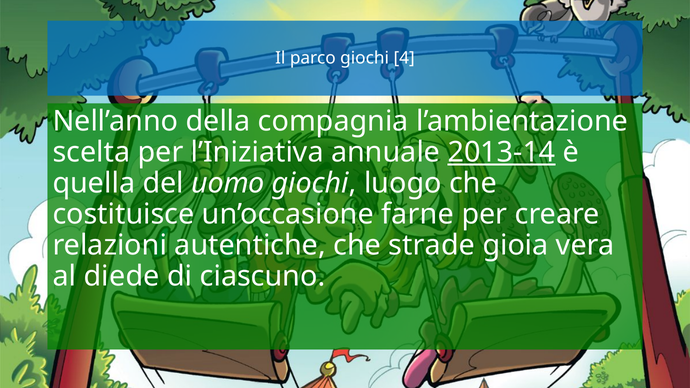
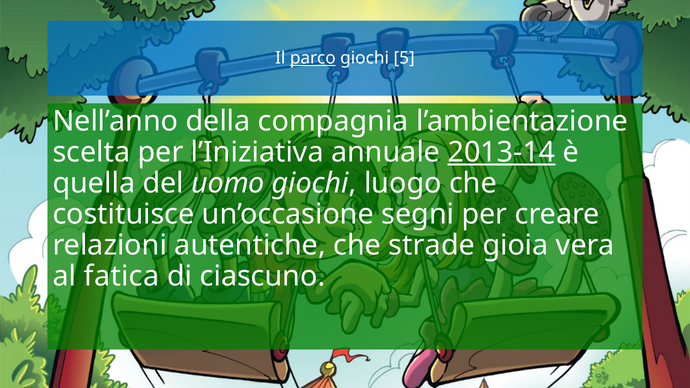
parco underline: none -> present
4: 4 -> 5
farne: farne -> segni
diede: diede -> fatica
